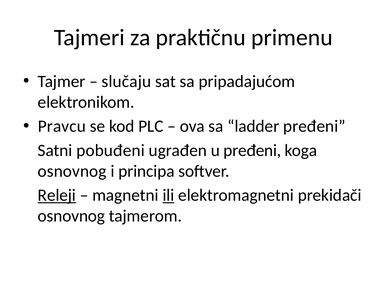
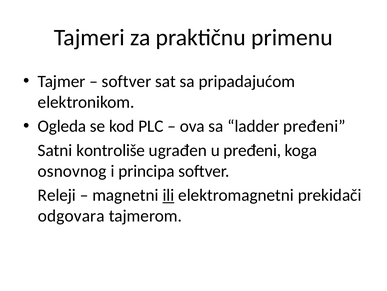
slučaju at (126, 81): slučaju -> softver
Pravcu: Pravcu -> Ogleda
pobuđeni: pobuđeni -> kontroliše
Releji underline: present -> none
osnovnog at (71, 215): osnovnog -> odgovara
